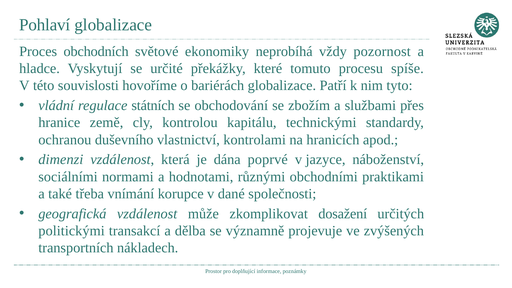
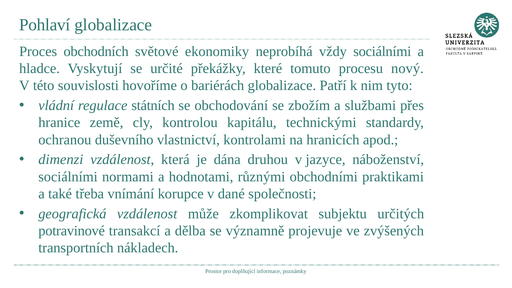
vždy pozornost: pozornost -> sociálními
spíše: spíše -> nový
poprvé: poprvé -> druhou
dosažení: dosažení -> subjektu
politickými: politickými -> potravinové
